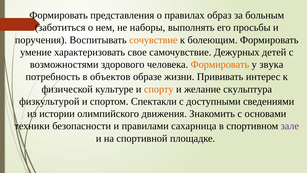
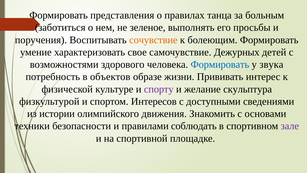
образ: образ -> танца
наборы: наборы -> зеленое
Формировать at (220, 64) colour: orange -> blue
спорту colour: orange -> purple
Спектакли: Спектакли -> Интересов
сахарница: сахарница -> соблюдать
